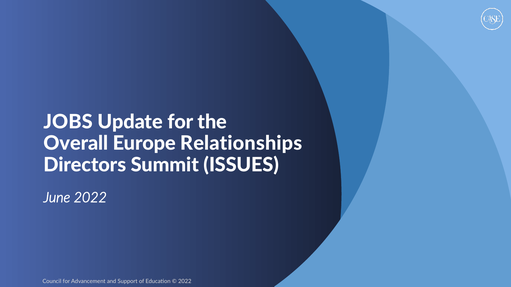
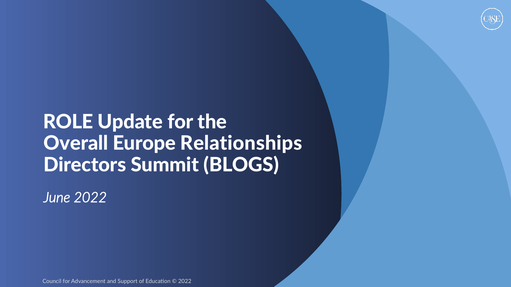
JOBS: JOBS -> ROLE
ISSUES: ISSUES -> BLOGS
